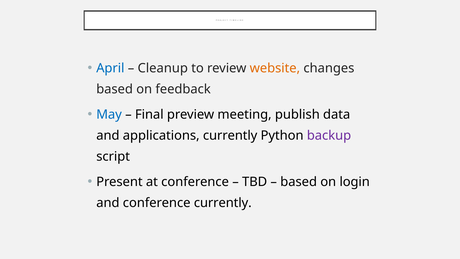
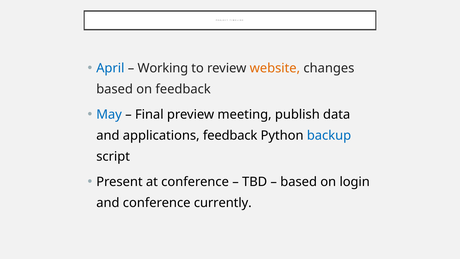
Cleanup: Cleanup -> Working
applications currently: currently -> feedback
backup colour: purple -> blue
